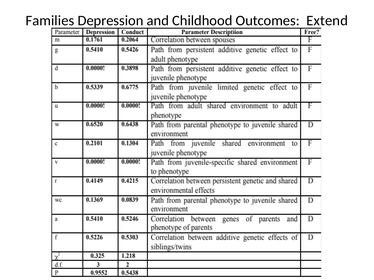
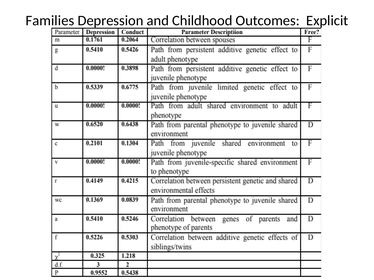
Extend: Extend -> Explicit
